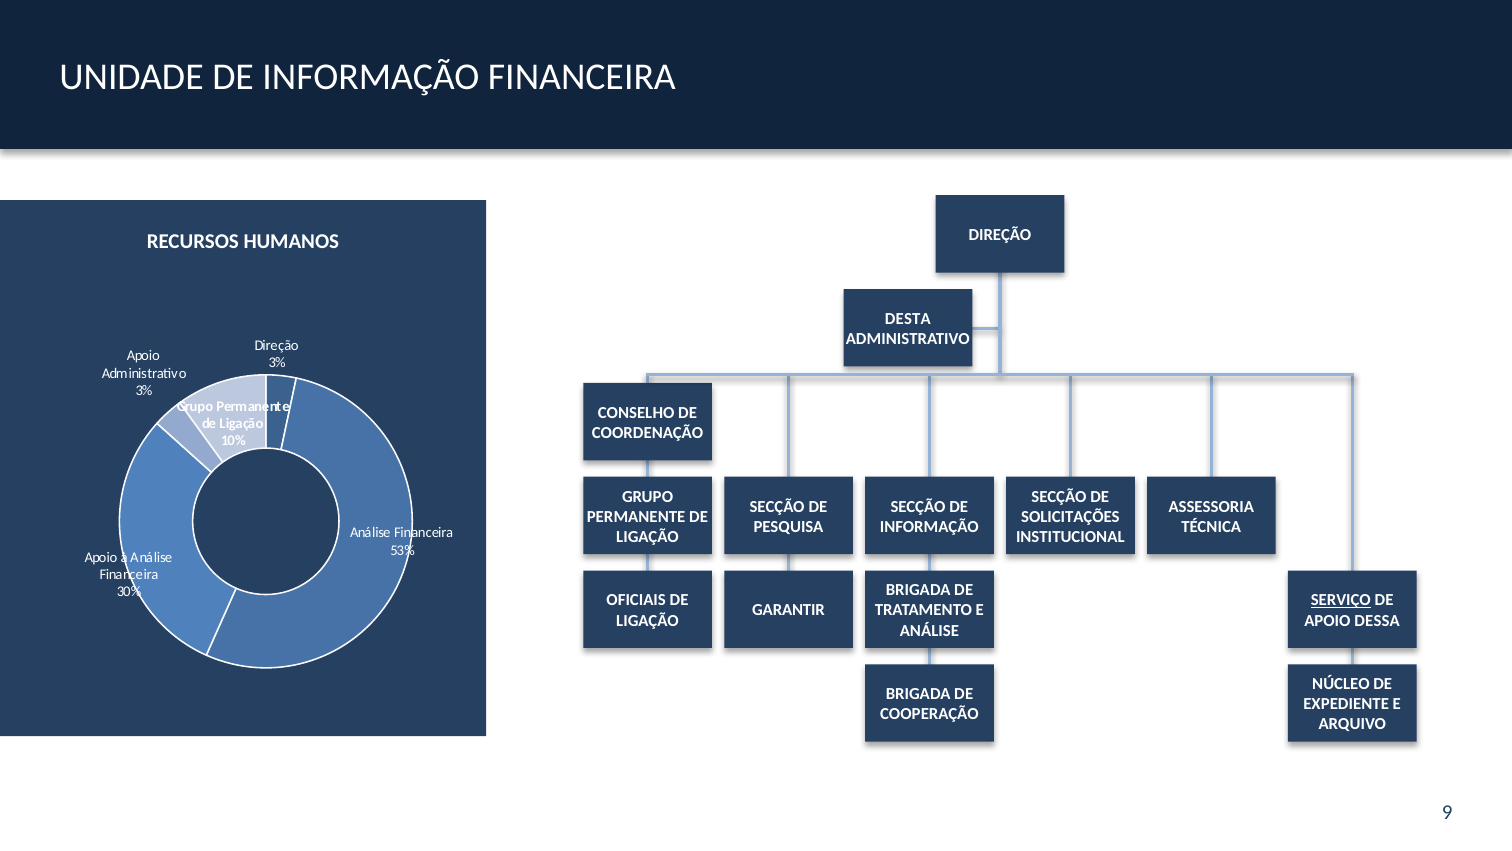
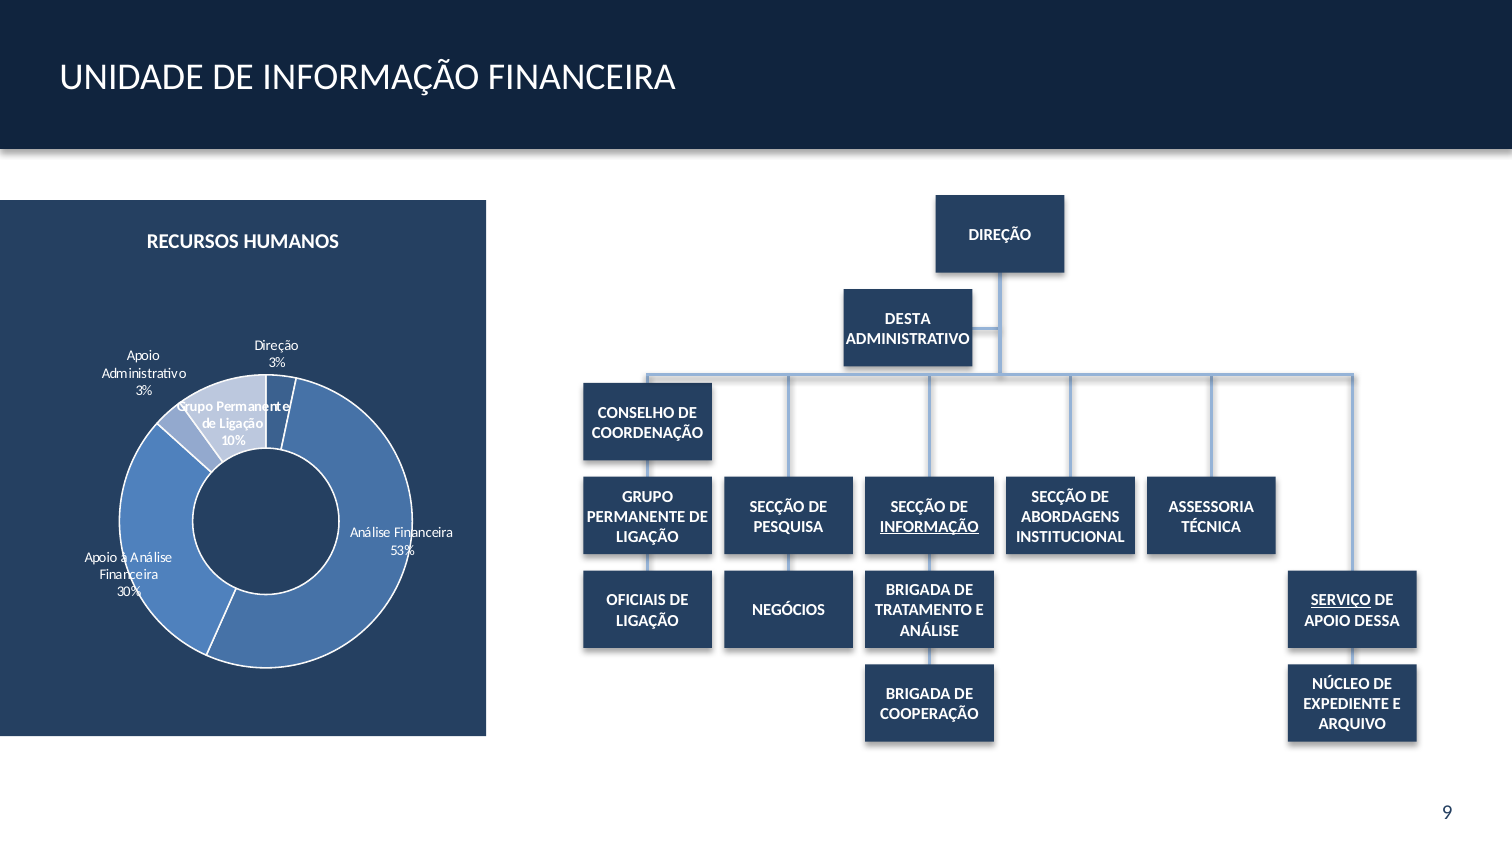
SOLICITAÇÕES: SOLICITAÇÕES -> ABORDAGENS
INFORMAÇÃO at (929, 526) underline: none -> present
GARANTIR: GARANTIR -> NEGÓCIOS
